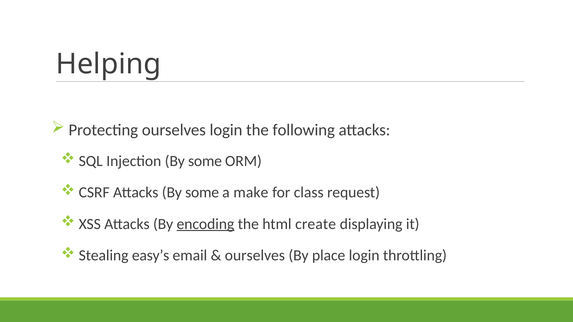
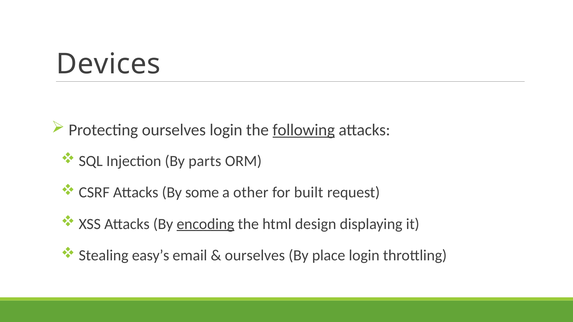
Helping: Helping -> Devices
following underline: none -> present
Injection By some: some -> parts
make: make -> other
class: class -> built
create: create -> design
